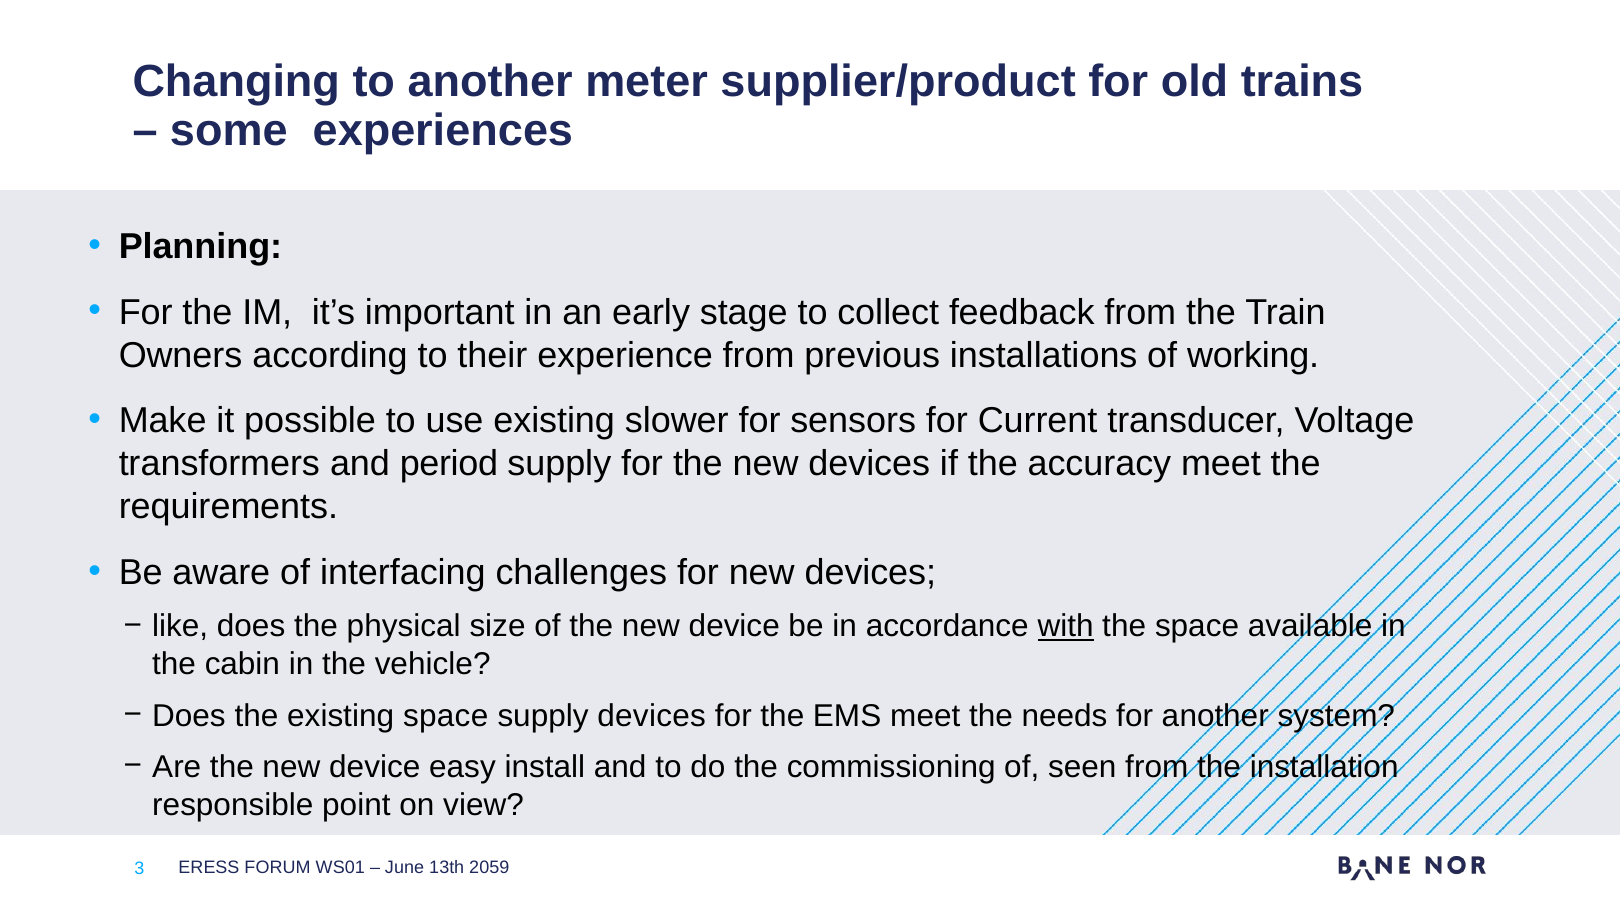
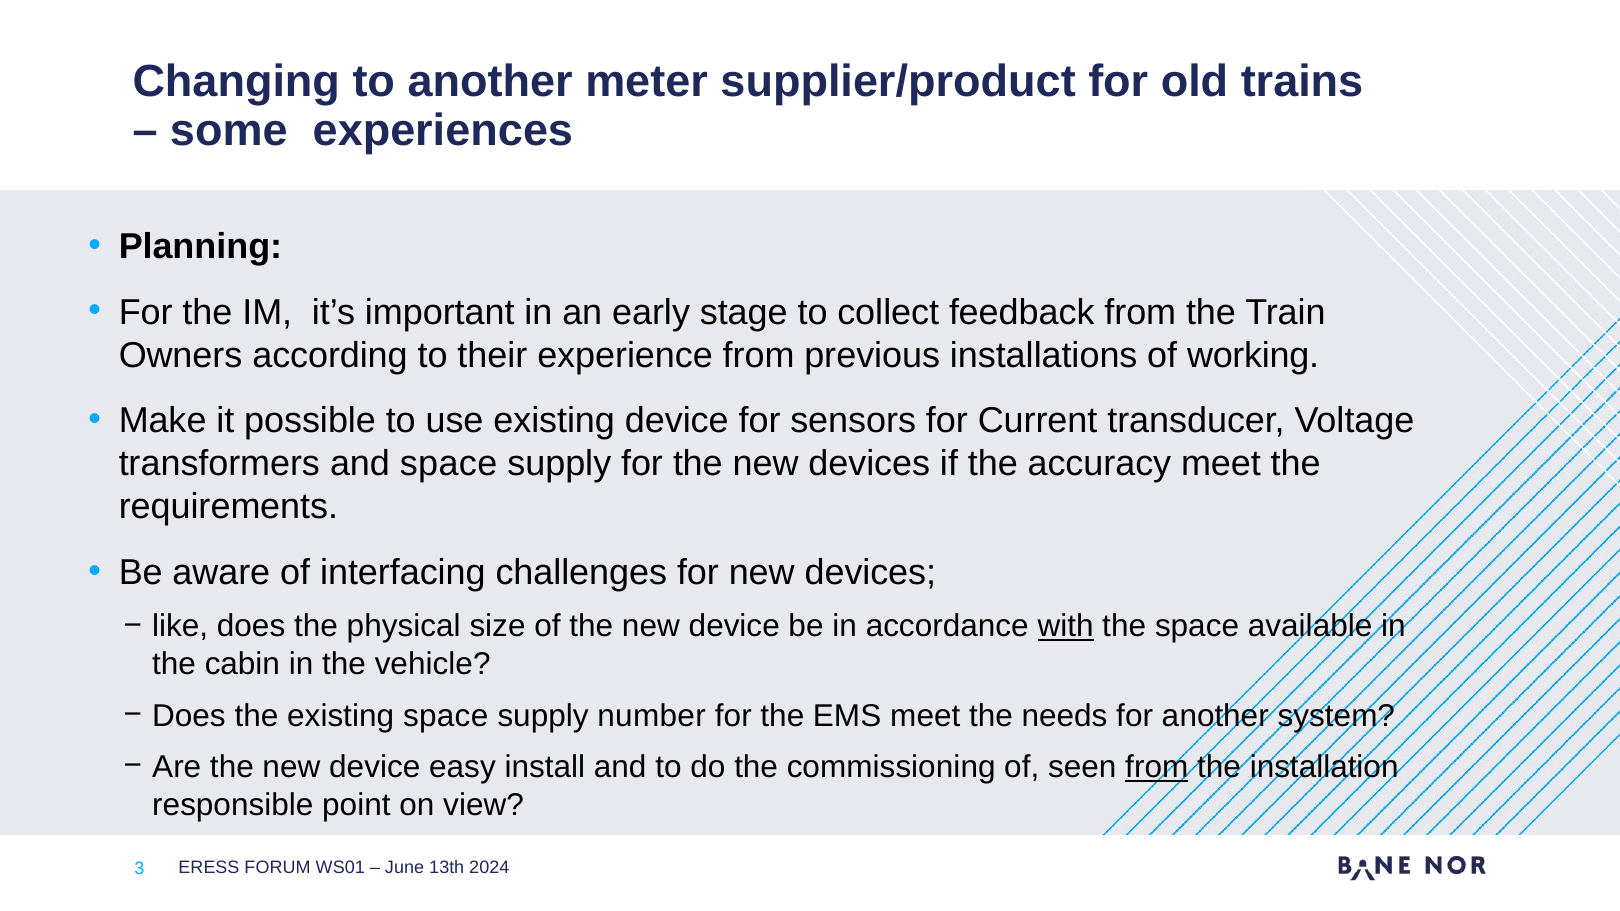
existing slower: slower -> device
and period: period -> space
supply devices: devices -> number
from at (1157, 767) underline: none -> present
2059: 2059 -> 2024
